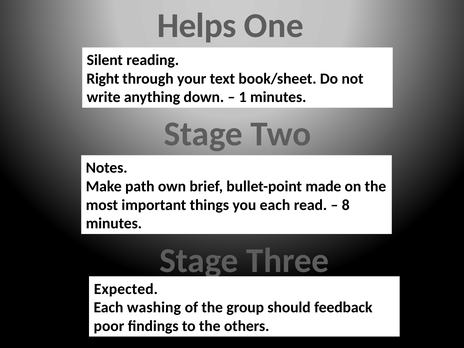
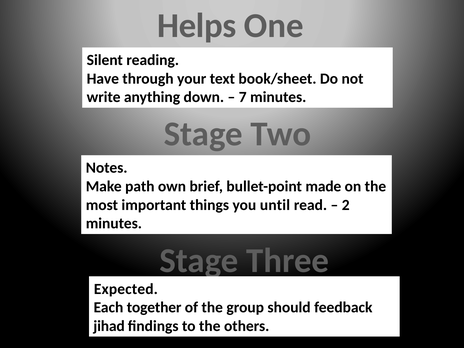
Right: Right -> Have
1: 1 -> 7
you each: each -> until
8: 8 -> 2
washing: washing -> together
poor: poor -> jihad
